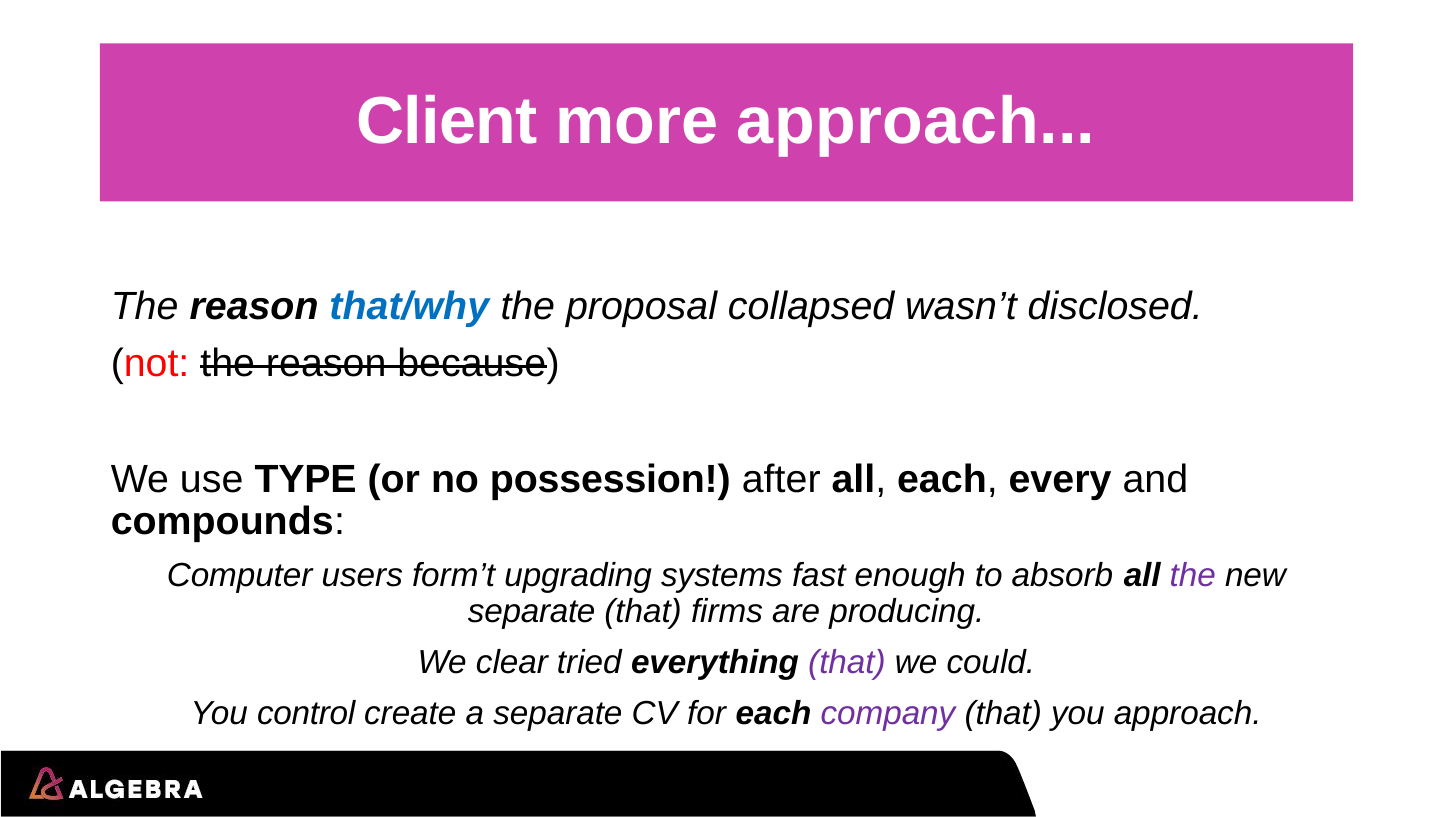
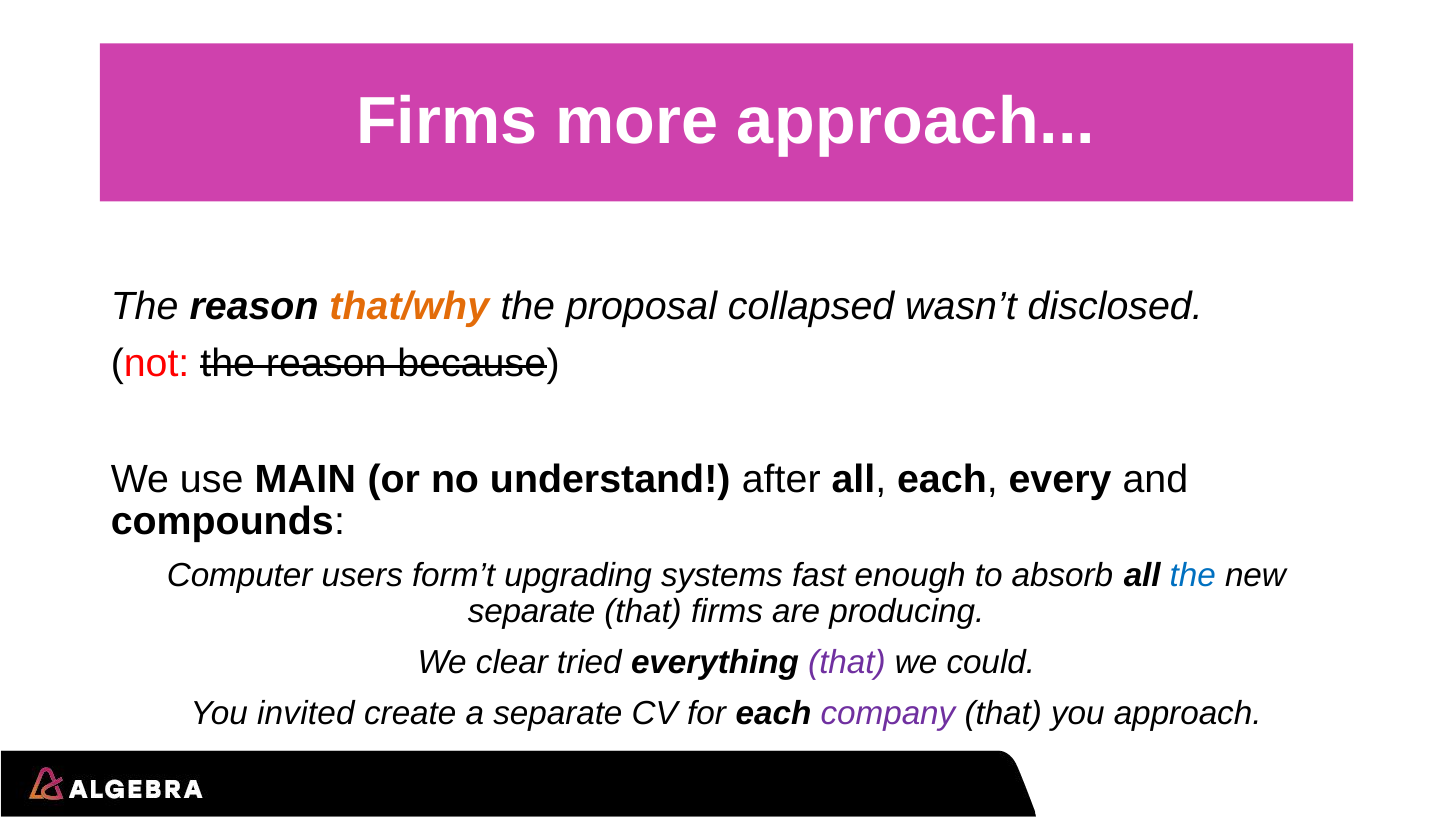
Client at (447, 122): Client -> Firms
that/why colour: blue -> orange
TYPE: TYPE -> MAIN
possession: possession -> understand
the at (1193, 576) colour: purple -> blue
control: control -> invited
